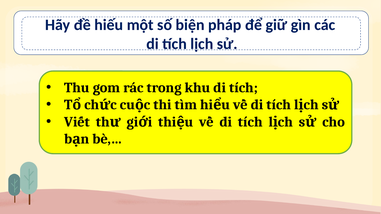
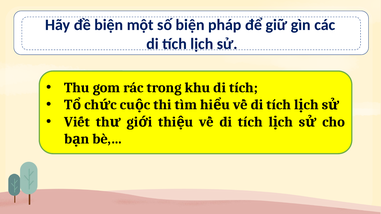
đề hiếu: hiếu -> biện
